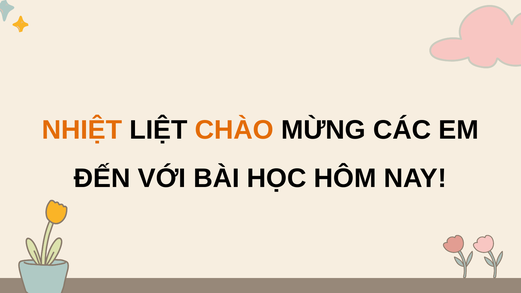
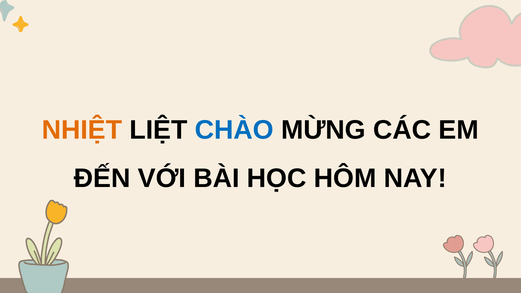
CHÀO colour: orange -> blue
